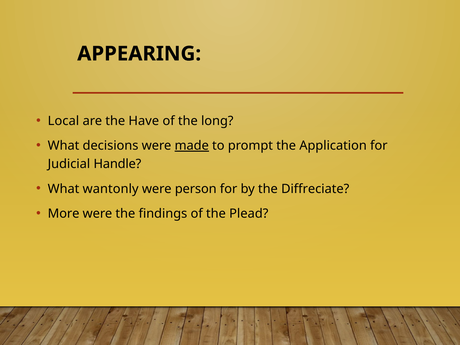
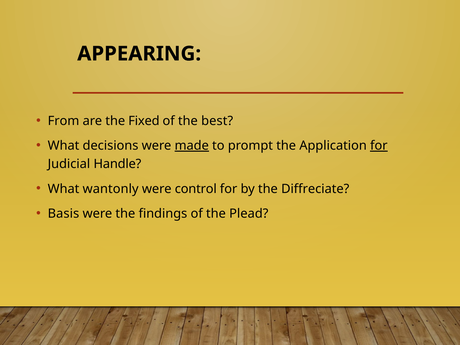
Local: Local -> From
Have: Have -> Fixed
long: long -> best
for at (379, 146) underline: none -> present
person: person -> control
More: More -> Basis
